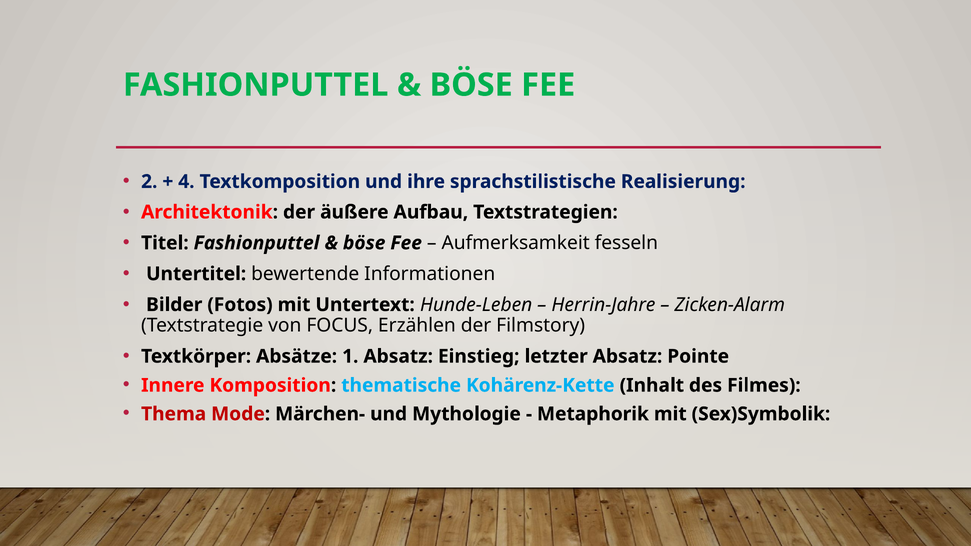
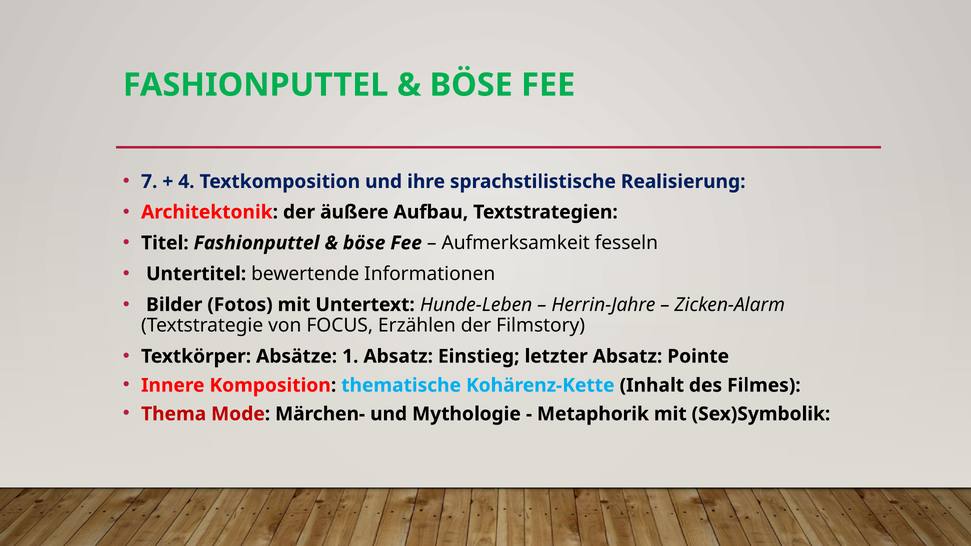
2: 2 -> 7
